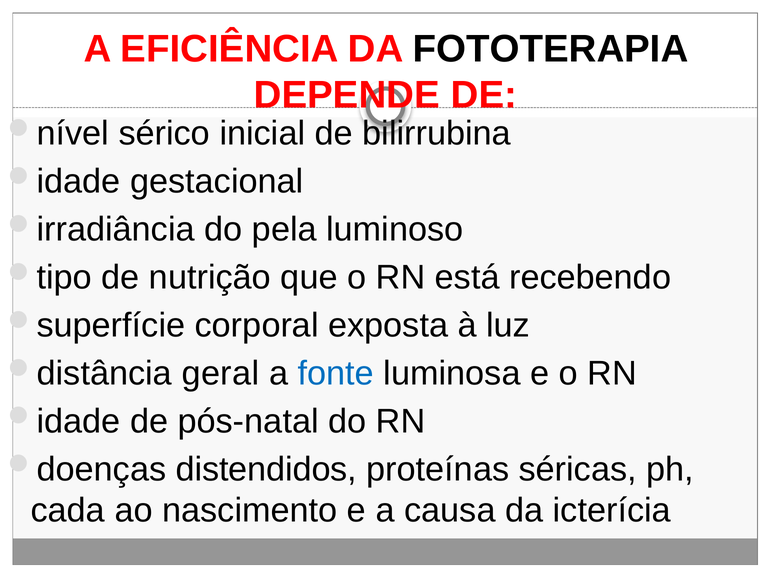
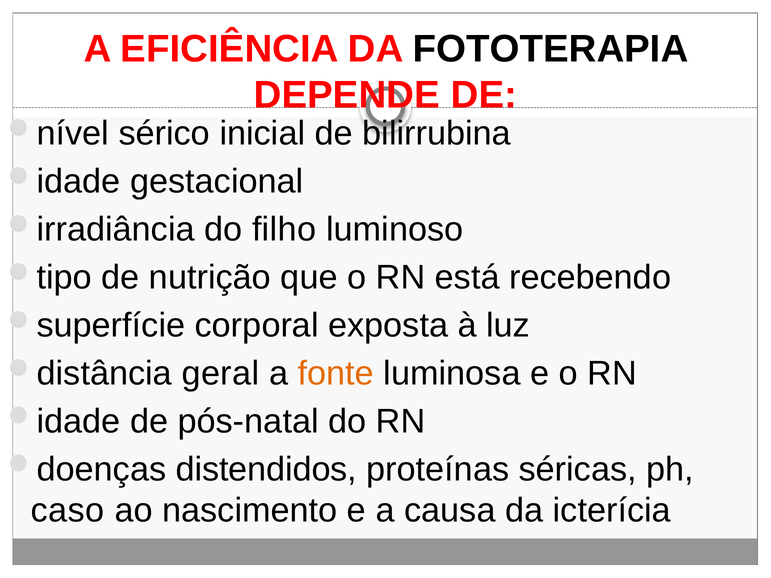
pela: pela -> filho
fonte colour: blue -> orange
cada: cada -> caso
